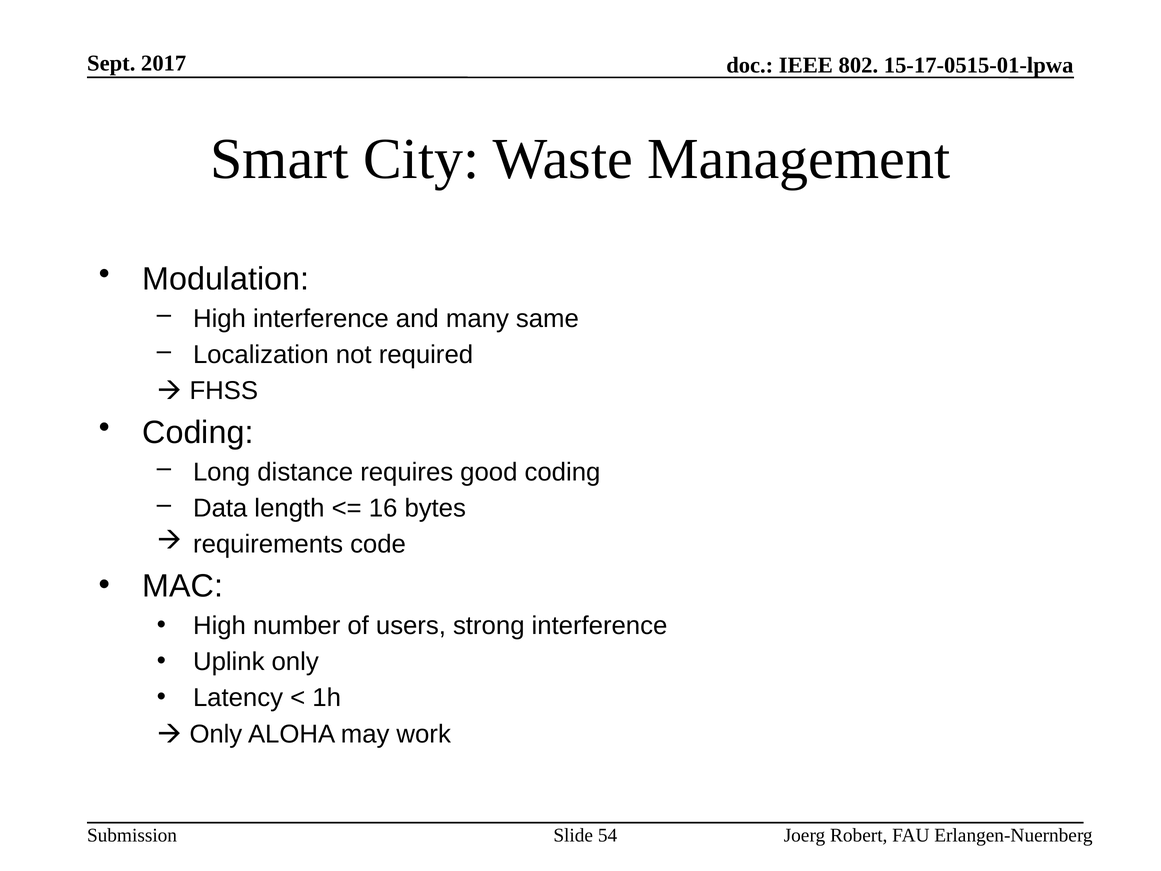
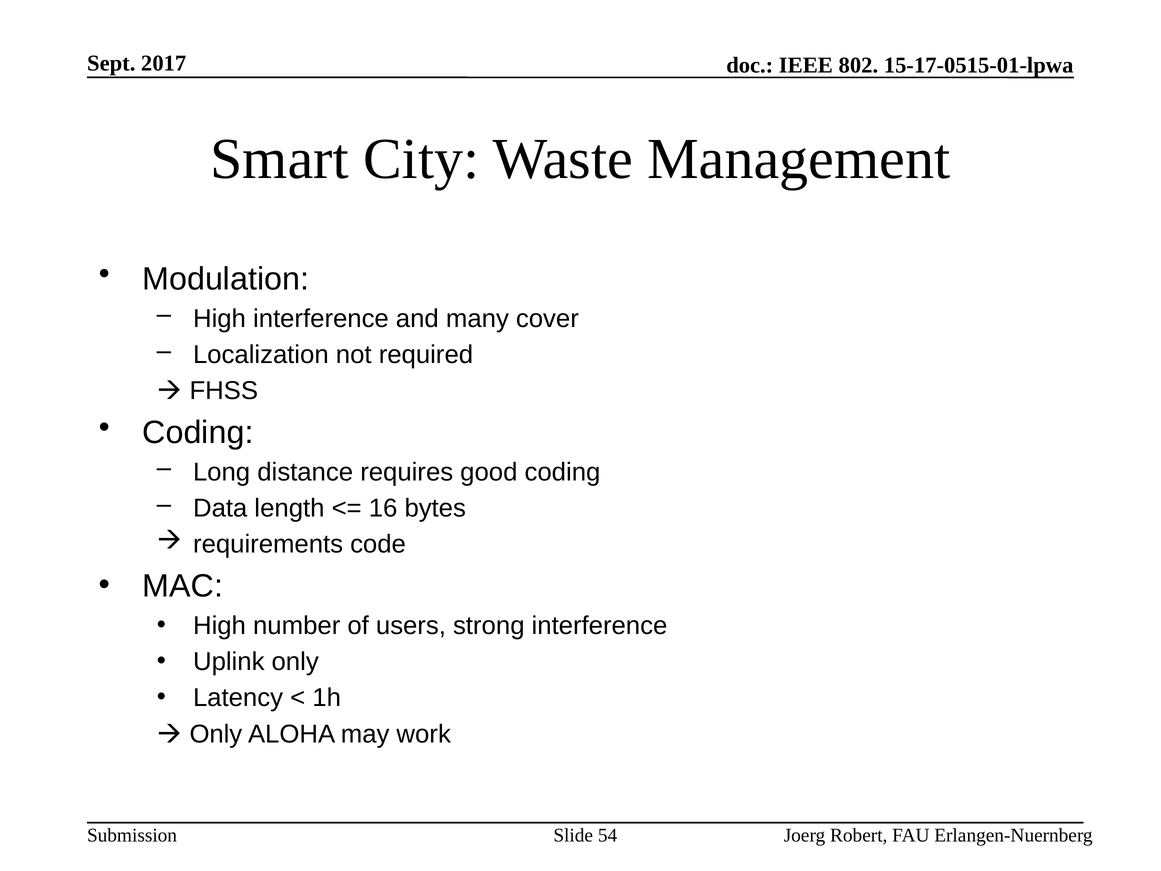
same: same -> cover
